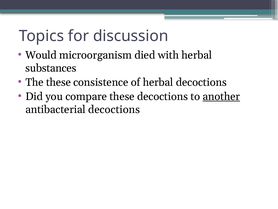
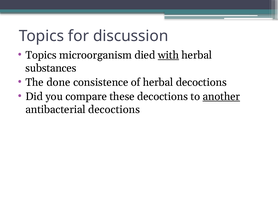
Would at (41, 55): Would -> Topics
with underline: none -> present
The these: these -> done
